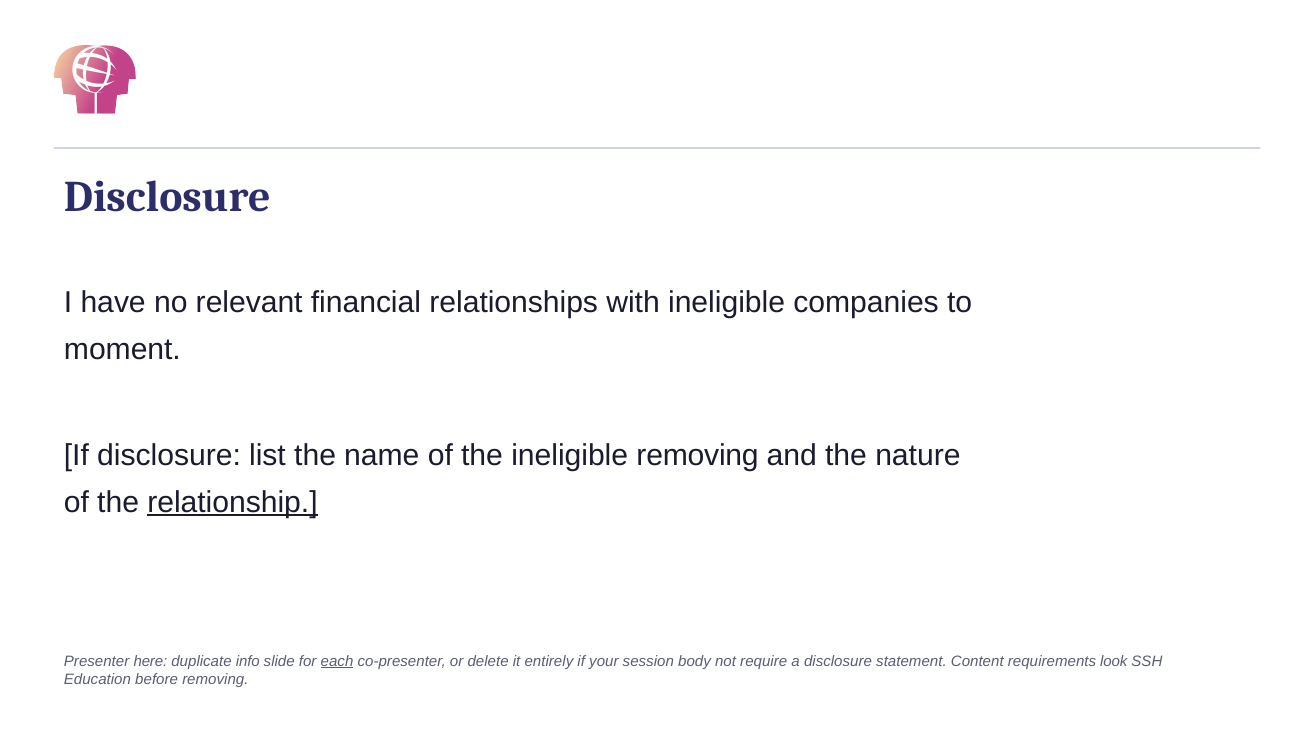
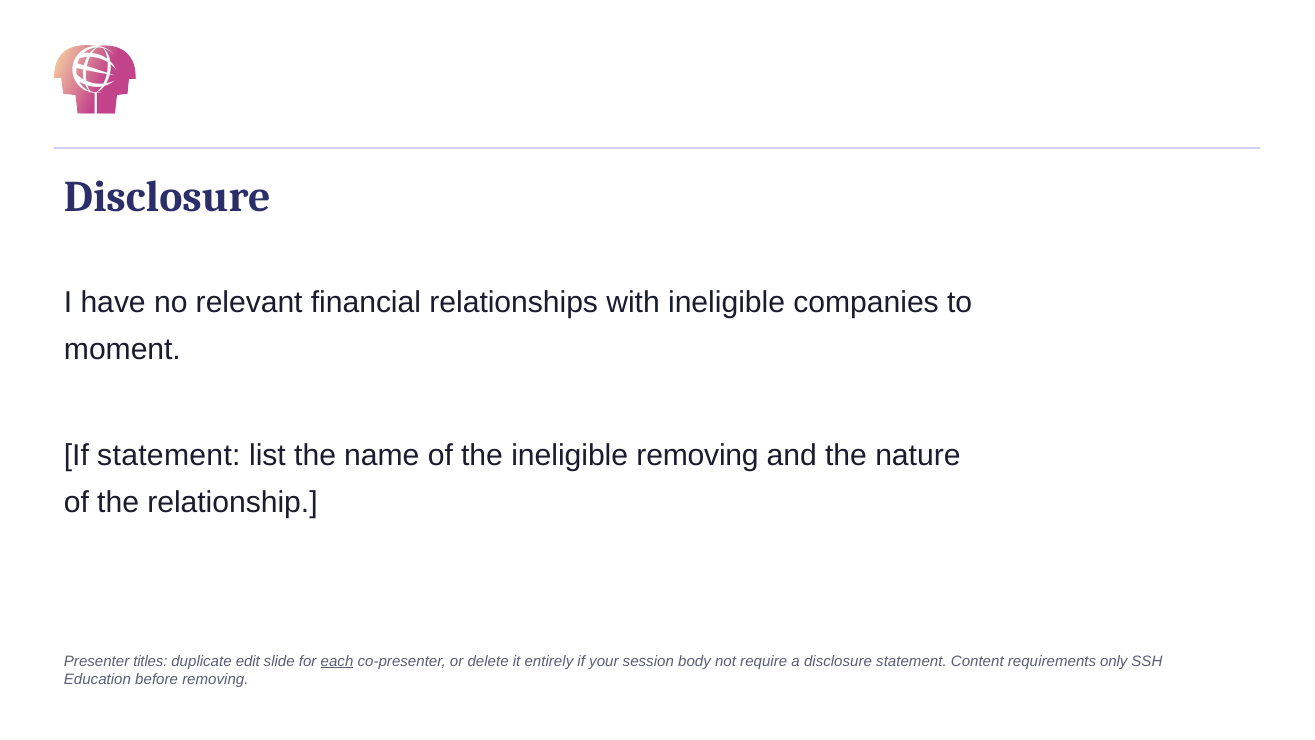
If disclosure: disclosure -> statement
relationship underline: present -> none
here: here -> titles
info: info -> edit
look: look -> only
